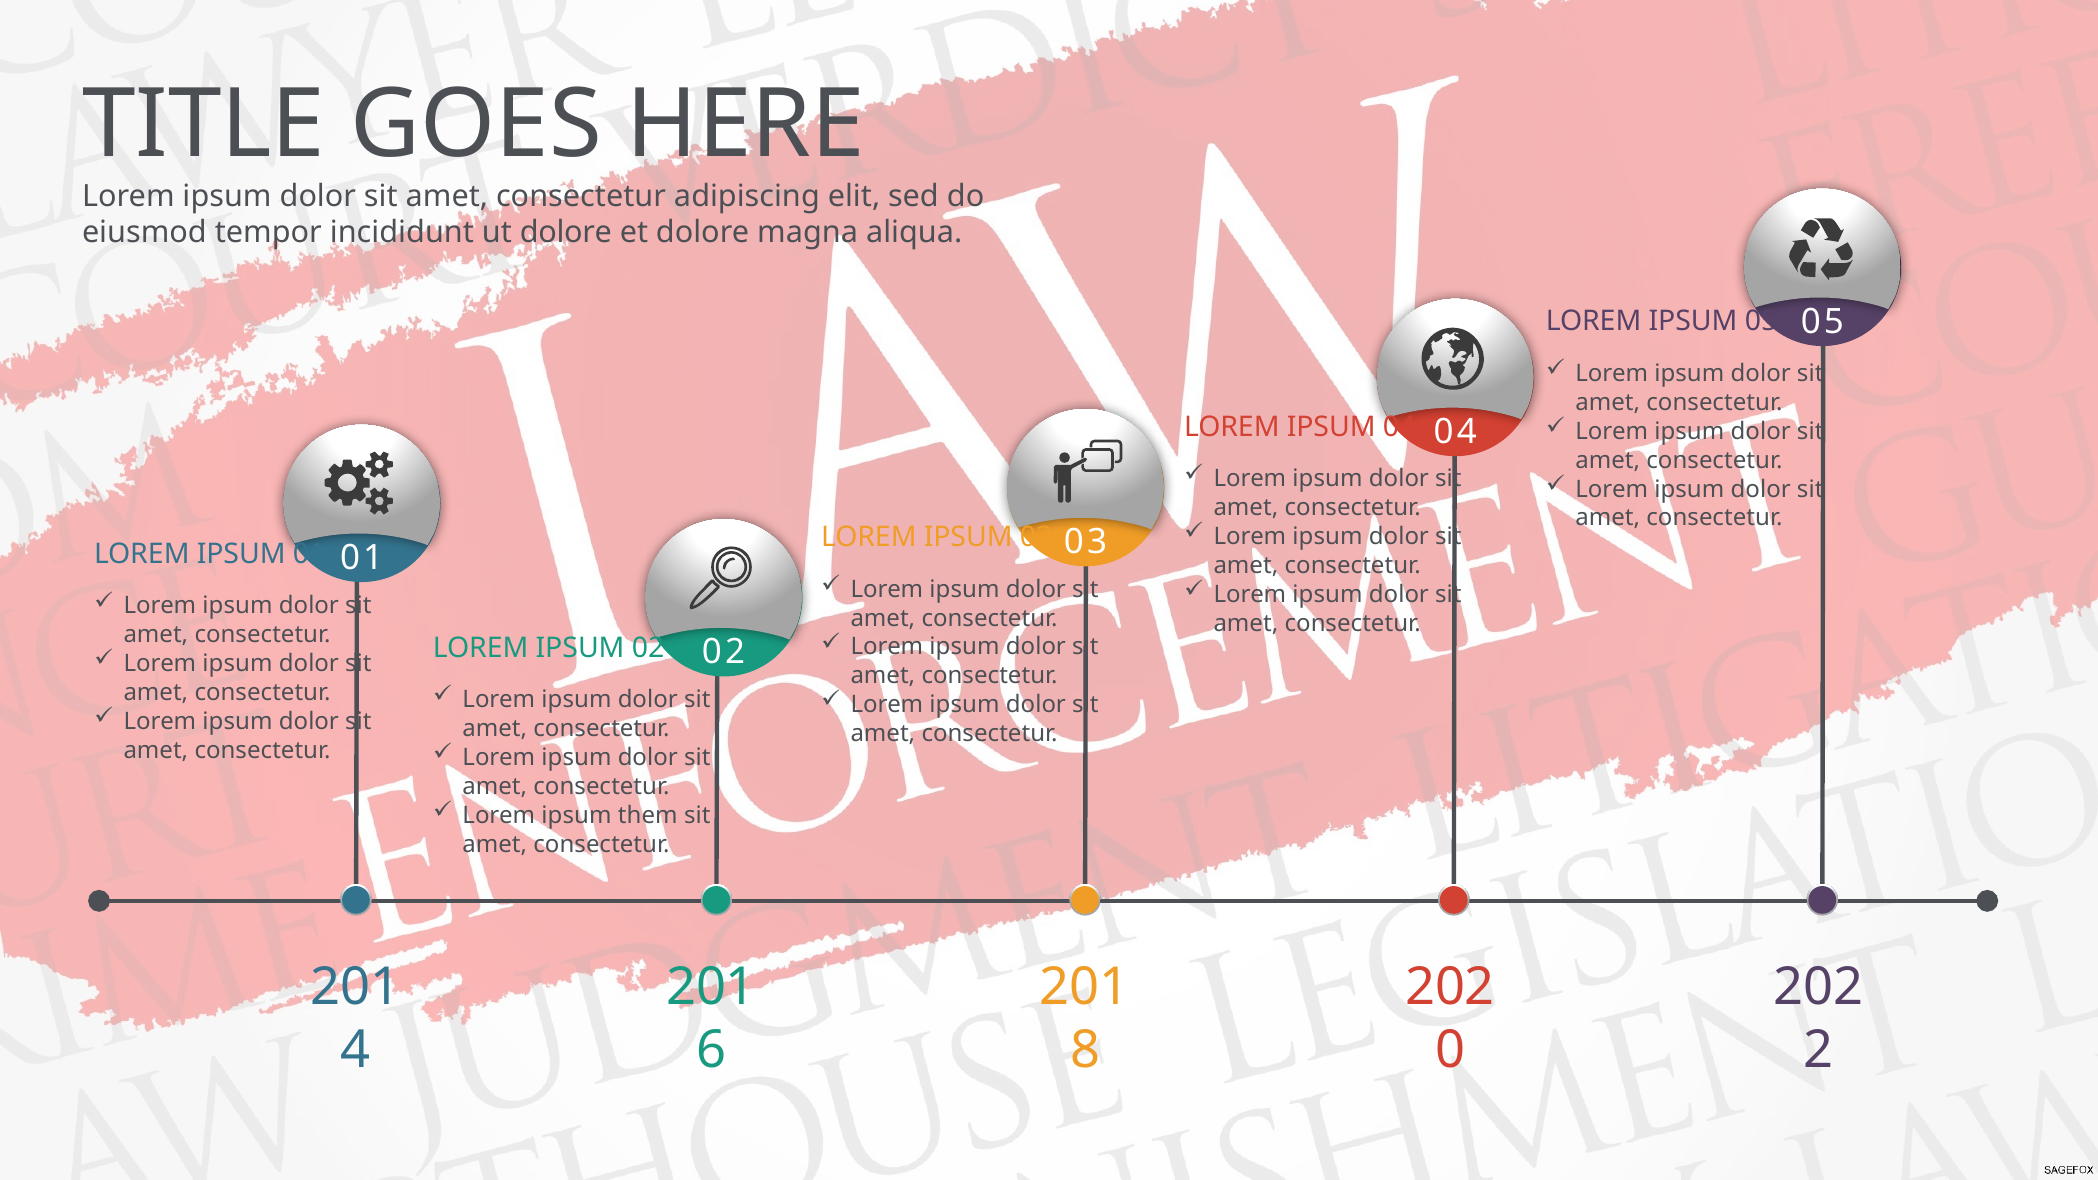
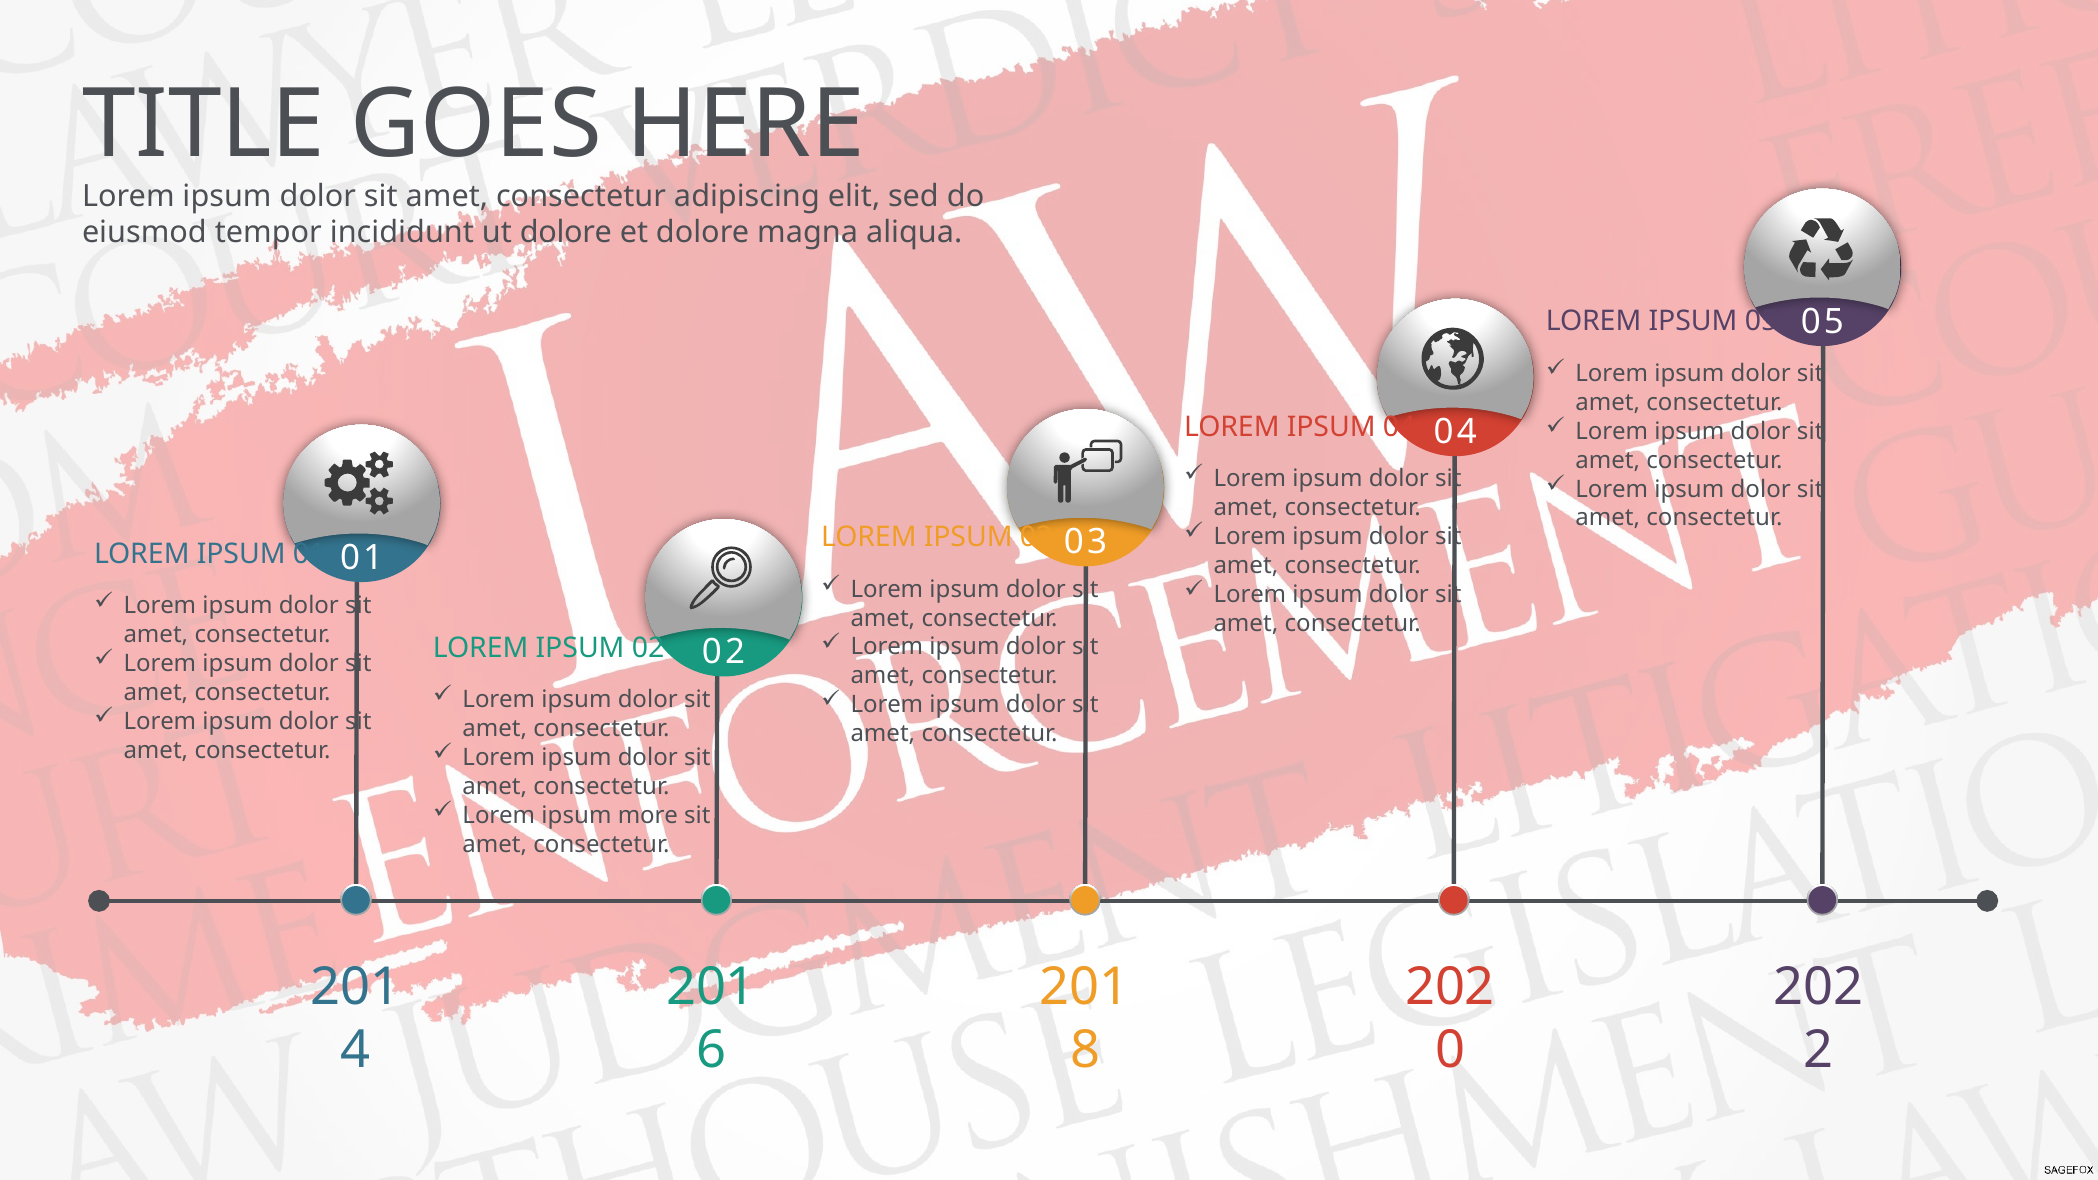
them: them -> more
